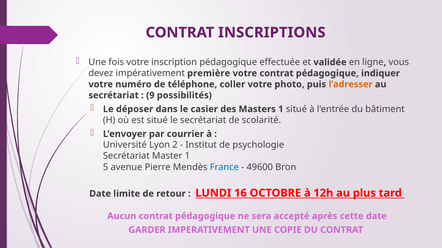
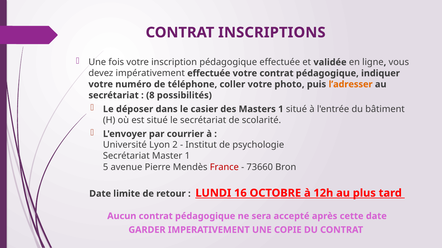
impérativement première: première -> effectuée
9: 9 -> 8
France colour: blue -> red
49600: 49600 -> 73660
